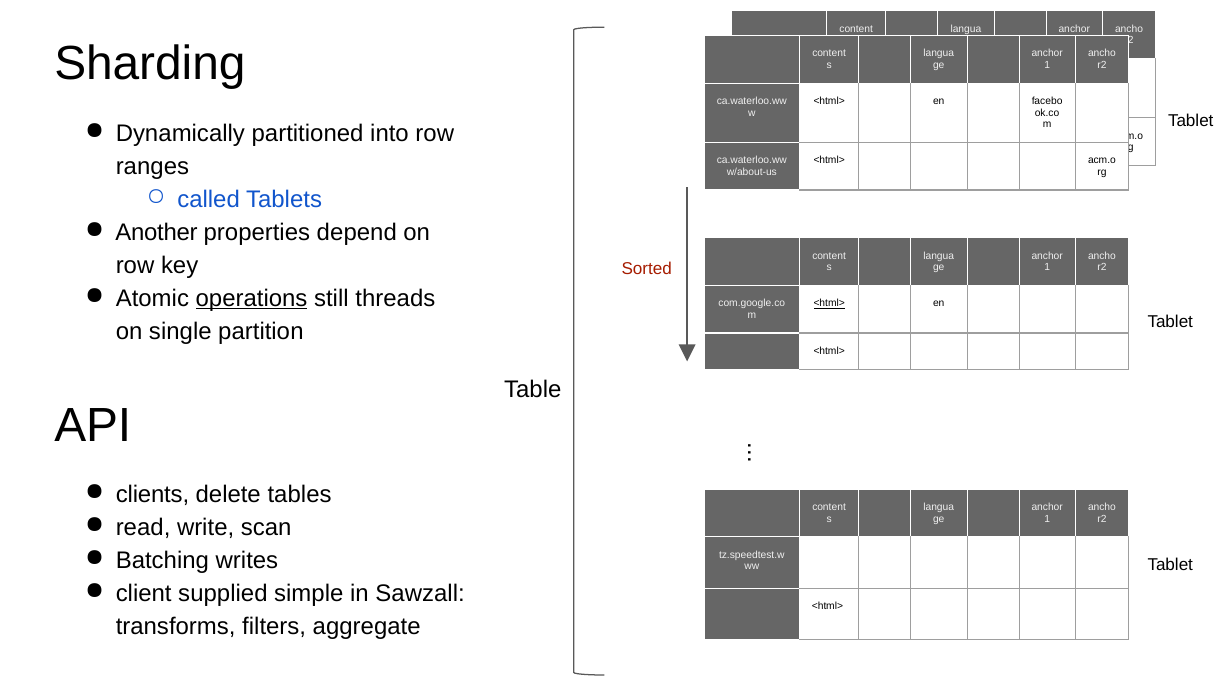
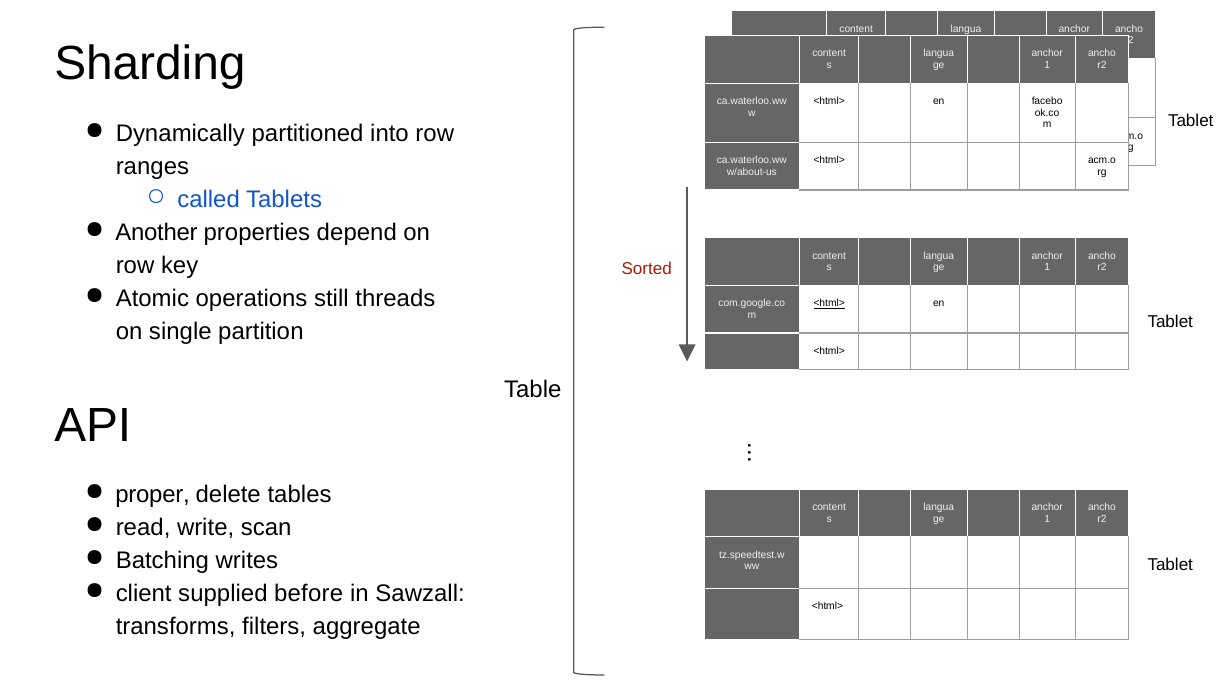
operations underline: present -> none
clients: clients -> proper
simple: simple -> before
